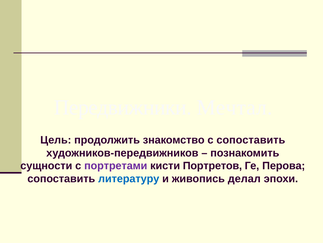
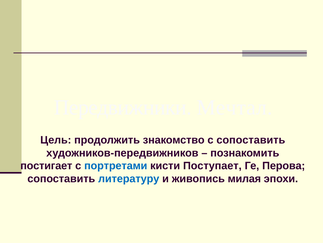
сущности: сущности -> постигает
портретами colour: purple -> blue
Портретов: Портретов -> Поступает
делал: делал -> милая
